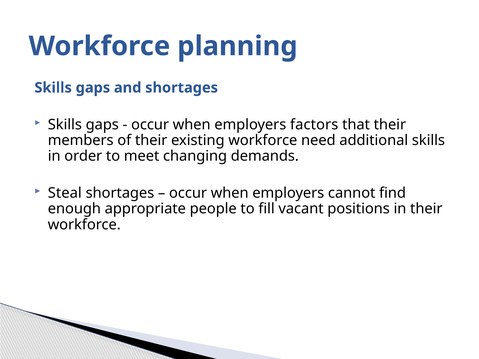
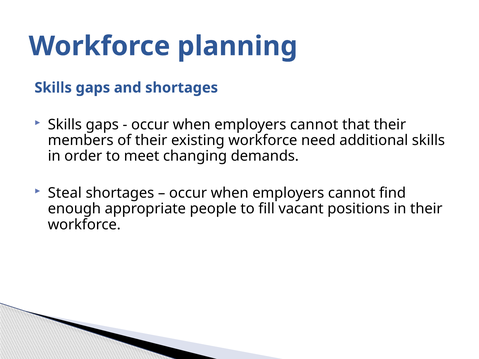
factors at (314, 125): factors -> cannot
